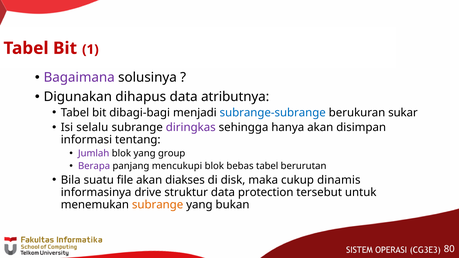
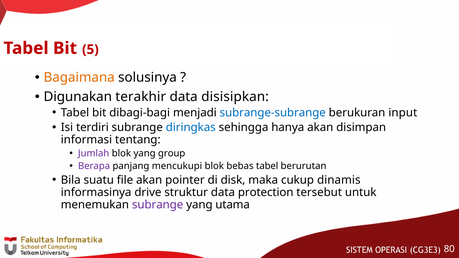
1: 1 -> 5
Bagaimana colour: purple -> orange
dihapus: dihapus -> terakhir
atributnya: atributnya -> disisipkan
sukar: sukar -> input
selalu: selalu -> terdiri
diringkas colour: purple -> blue
diakses: diakses -> pointer
subrange at (158, 205) colour: orange -> purple
bukan: bukan -> utama
